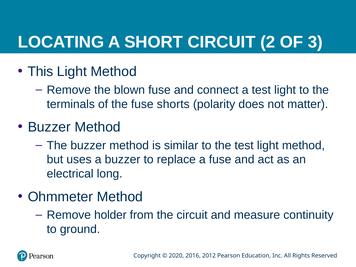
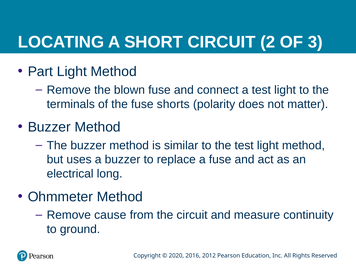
This: This -> Part
holder: holder -> cause
